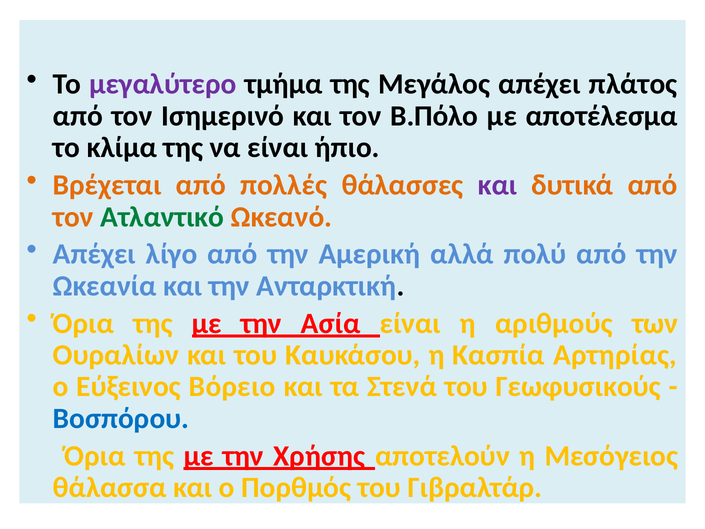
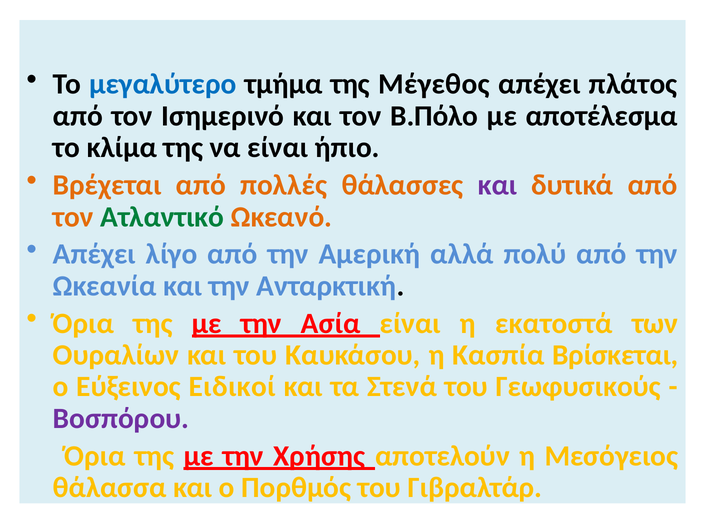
μεγαλύτερο colour: purple -> blue
Μεγάλος: Μεγάλος -> Μέγεθος
αριθμούς: αριθμούς -> εκατοστά
Αρτηρίας: Αρτηρίας -> Βρίσκεται
Βόρειο: Βόρειο -> Ειδικοί
Βοσπόρου colour: blue -> purple
